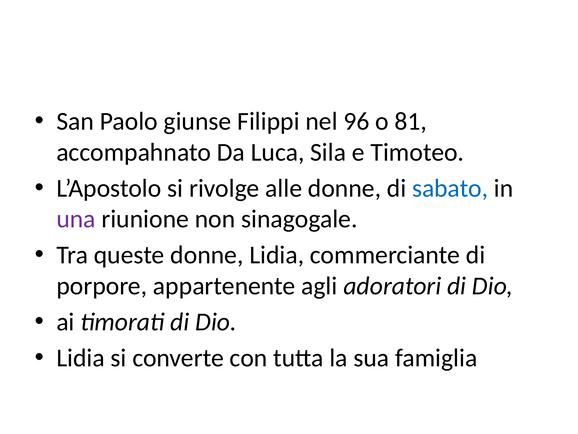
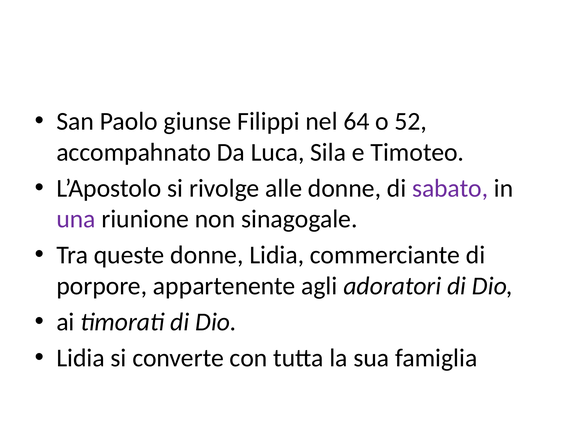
96: 96 -> 64
81: 81 -> 52
sabato colour: blue -> purple
